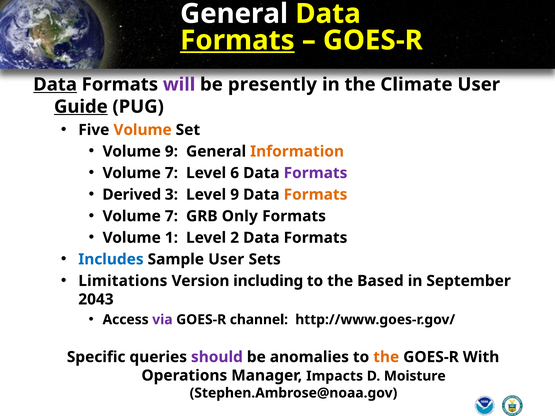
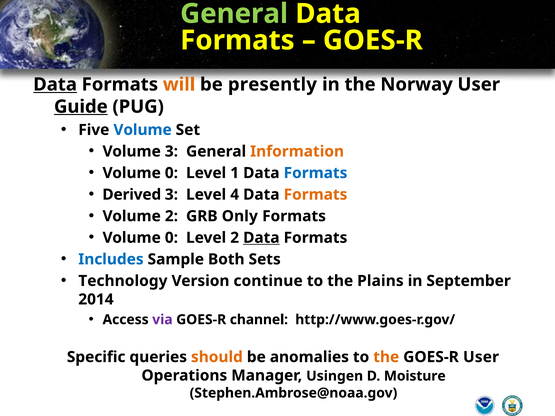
General at (234, 14) colour: white -> light green
Formats at (237, 40) underline: present -> none
will colour: purple -> orange
Climate: Climate -> Norway
Volume at (143, 130) colour: orange -> blue
Volume 9: 9 -> 3
7 at (171, 173): 7 -> 0
6: 6 -> 1
Formats at (316, 173) colour: purple -> blue
Level 9: 9 -> 4
7 at (171, 216): 7 -> 2
1 at (171, 238): 1 -> 0
Data at (261, 238) underline: none -> present
Sample User: User -> Both
Limitations: Limitations -> Technology
including: including -> continue
Based: Based -> Plains
2043: 2043 -> 2014
should colour: purple -> orange
GOES-R With: With -> User
Impacts: Impacts -> Usingen
